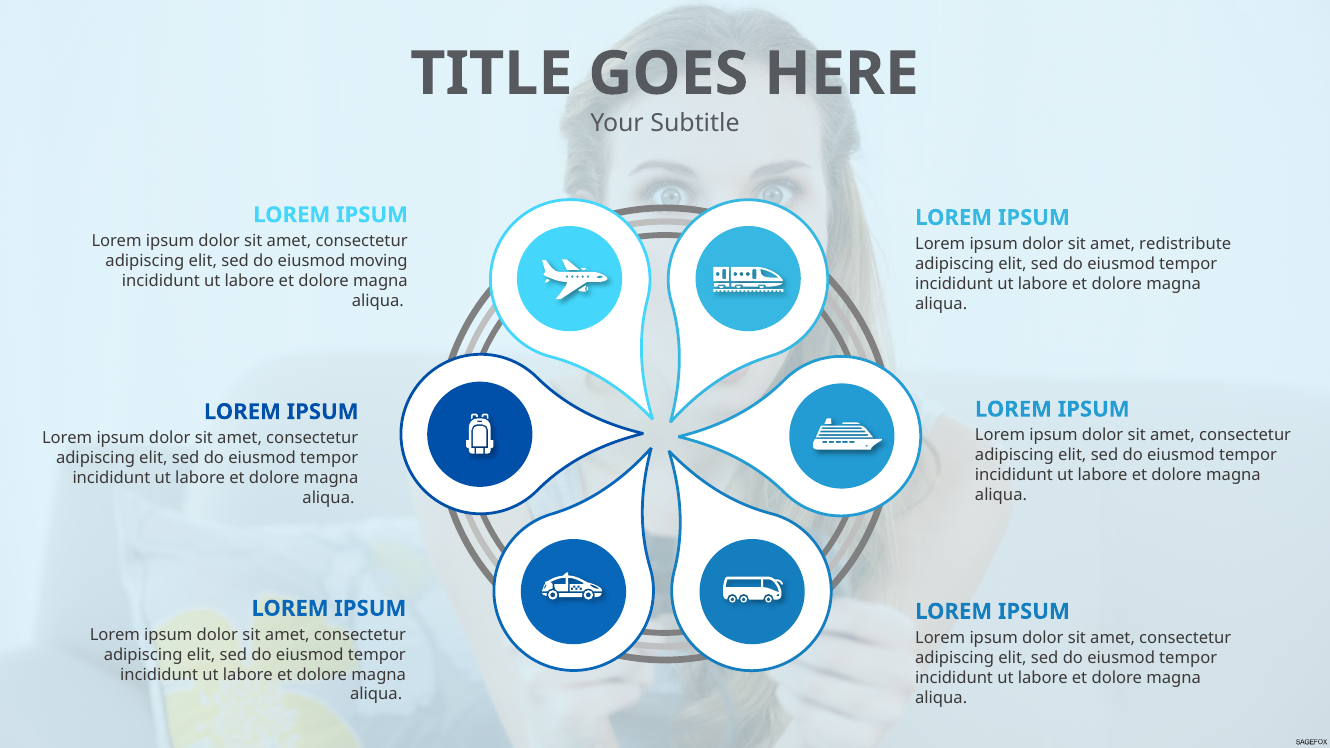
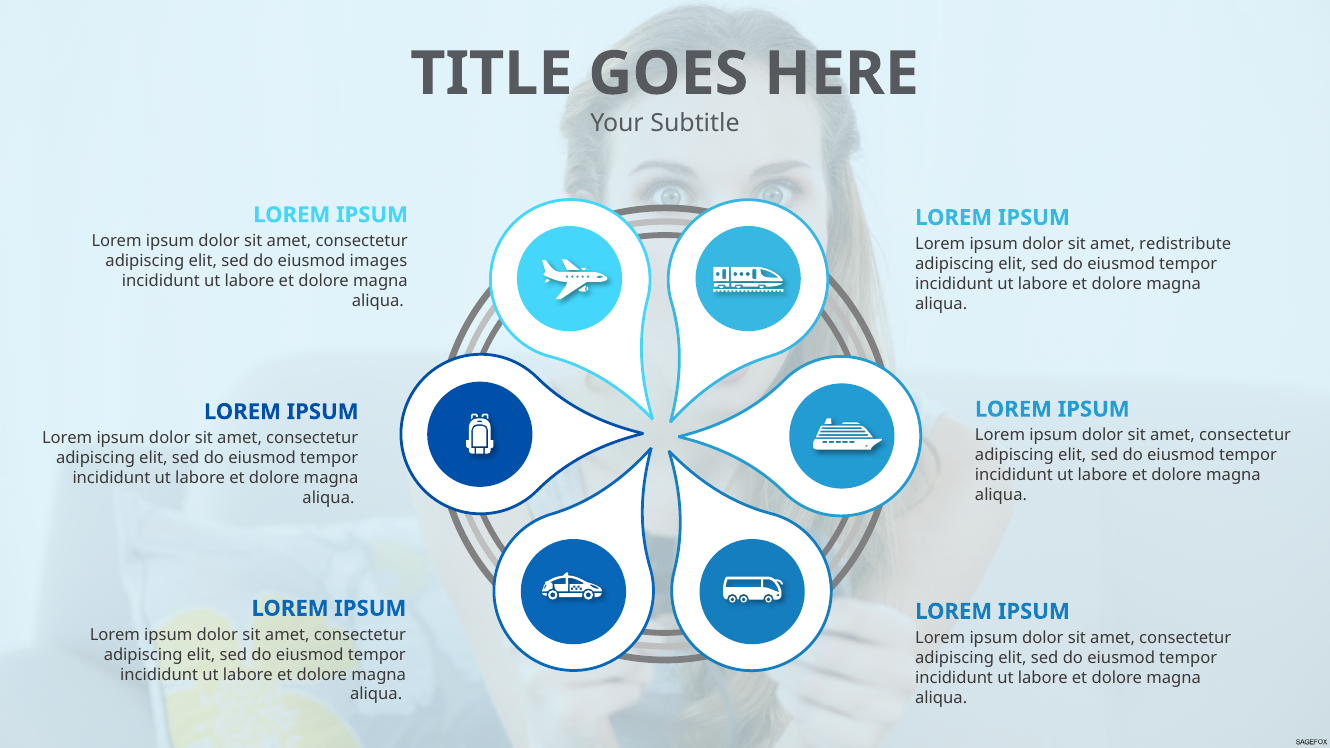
moving: moving -> images
